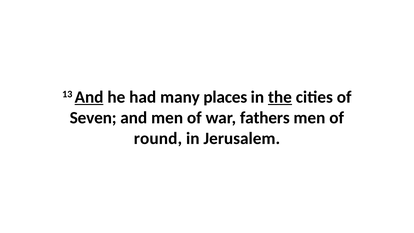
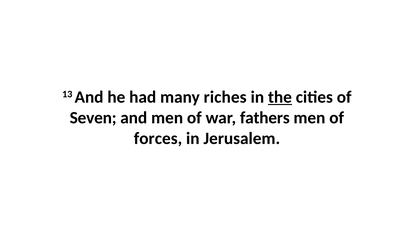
And at (89, 97) underline: present -> none
places: places -> riches
round: round -> forces
